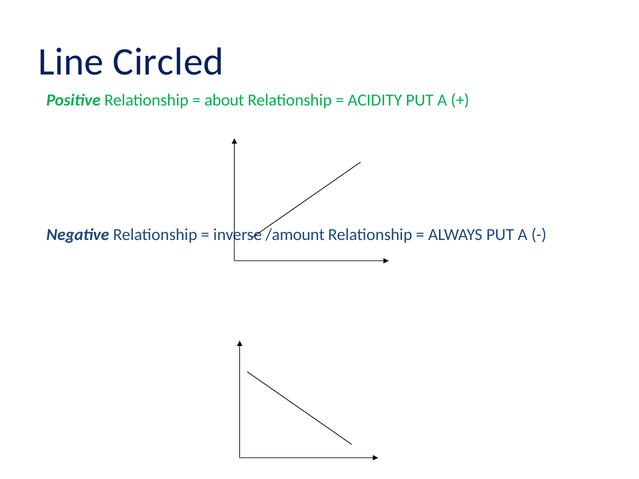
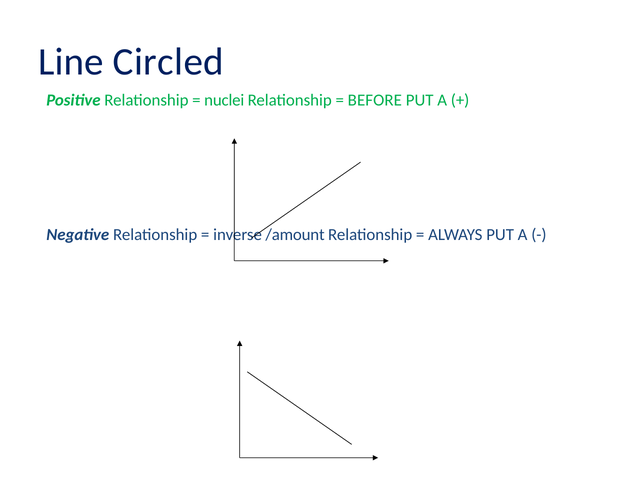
about: about -> nuclei
ACIDITY: ACIDITY -> BEFORE
